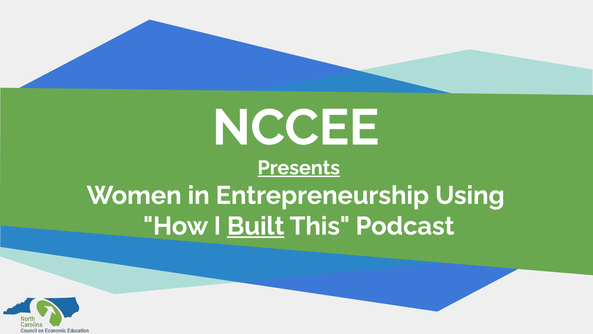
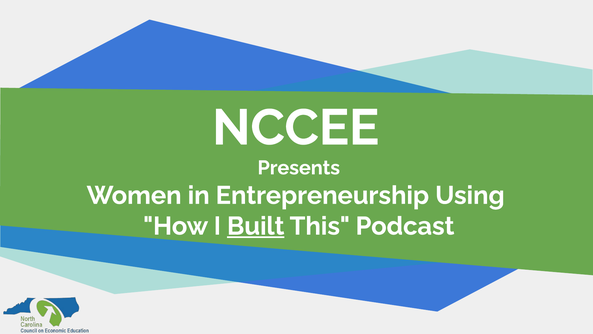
Presents underline: present -> none
